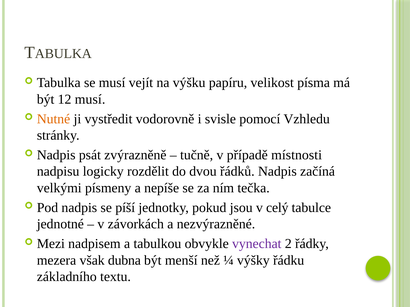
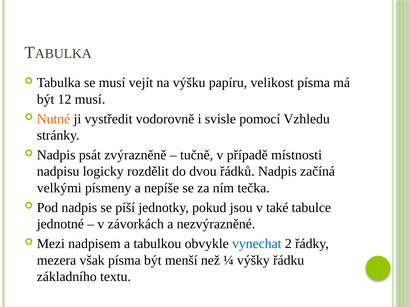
celý: celý -> také
vynechat colour: purple -> blue
však dubna: dubna -> písma
